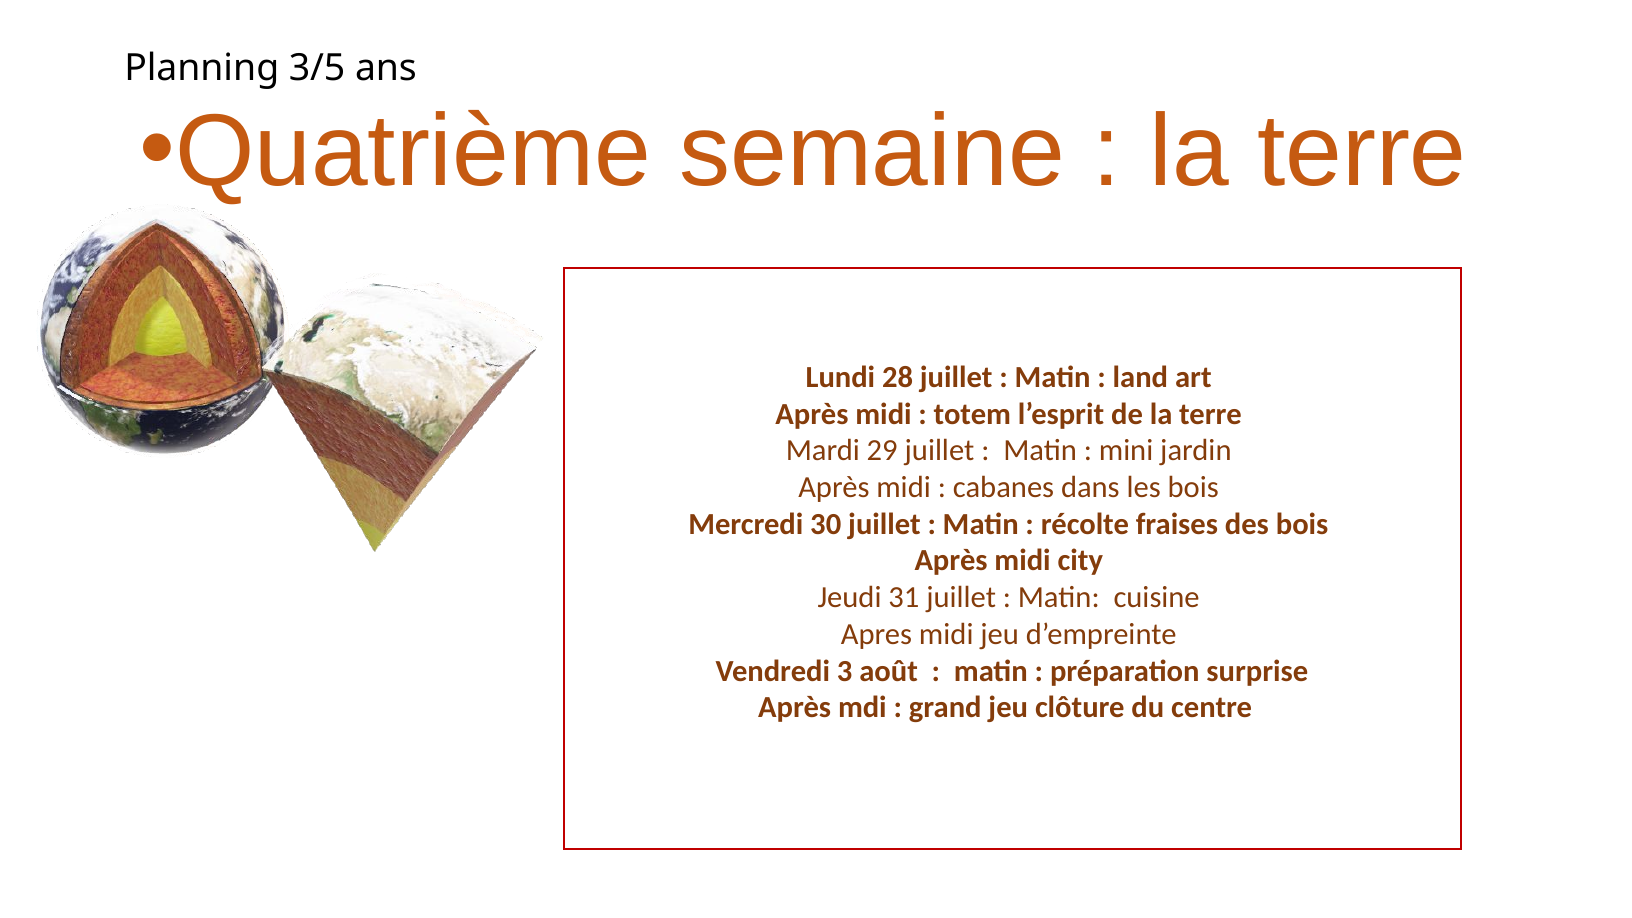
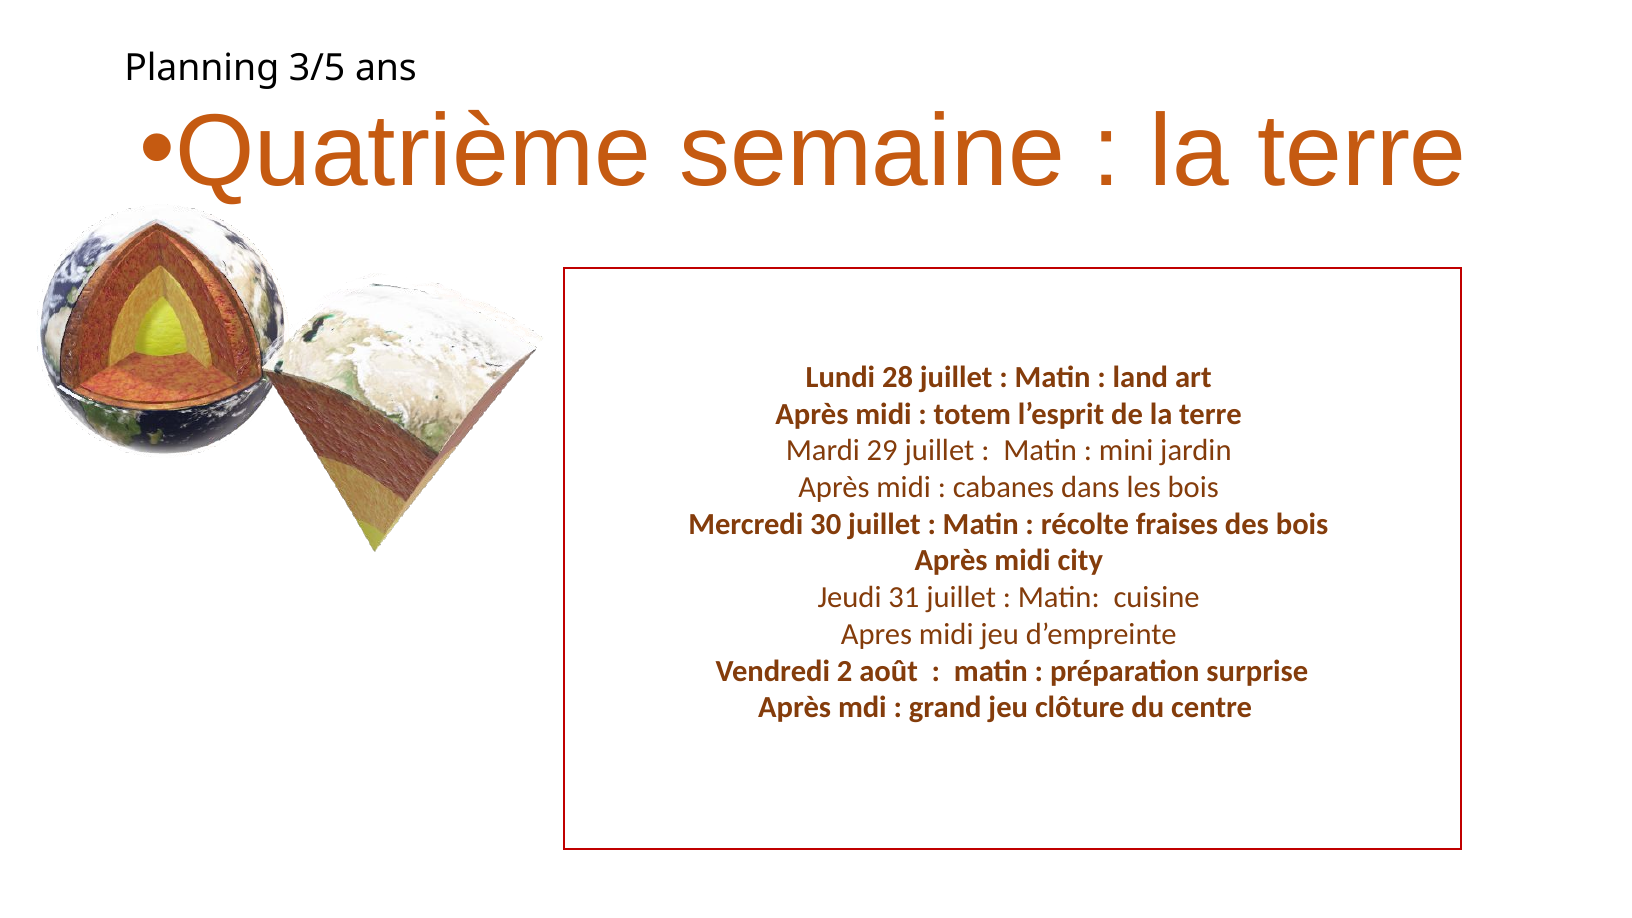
3: 3 -> 2
